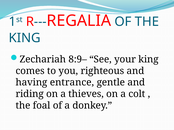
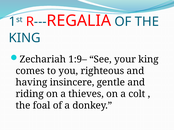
8:9–: 8:9– -> 1:9–
entrance: entrance -> insincere
